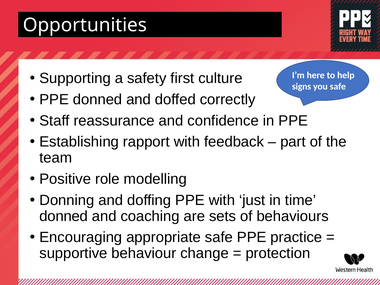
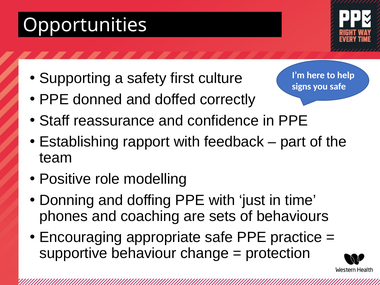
donned at (64, 216): donned -> phones
